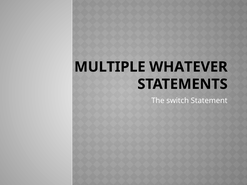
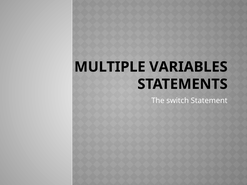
WHATEVER: WHATEVER -> VARIABLES
